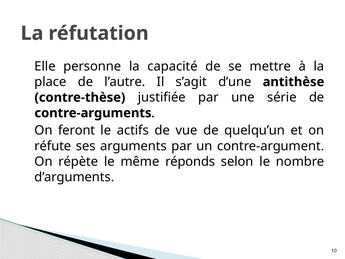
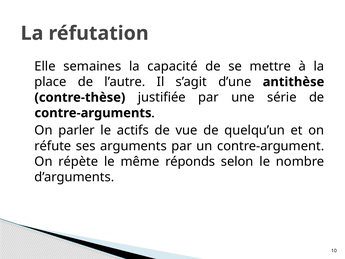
personne: personne -> semaines
feront: feront -> parler
